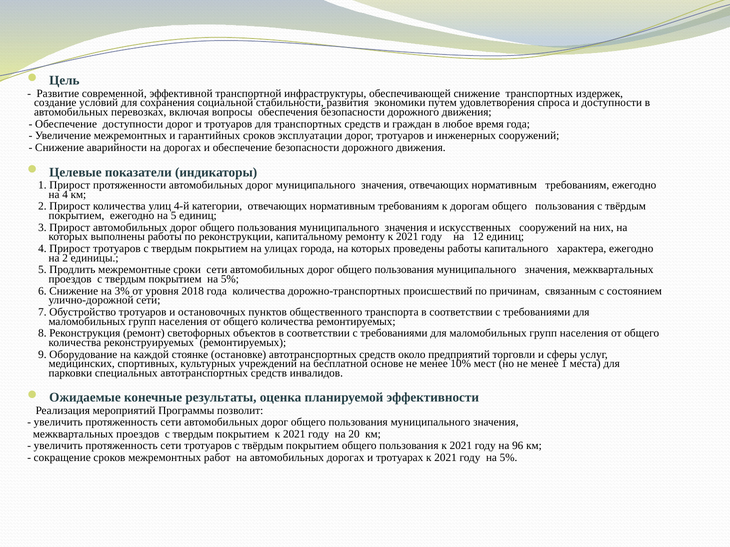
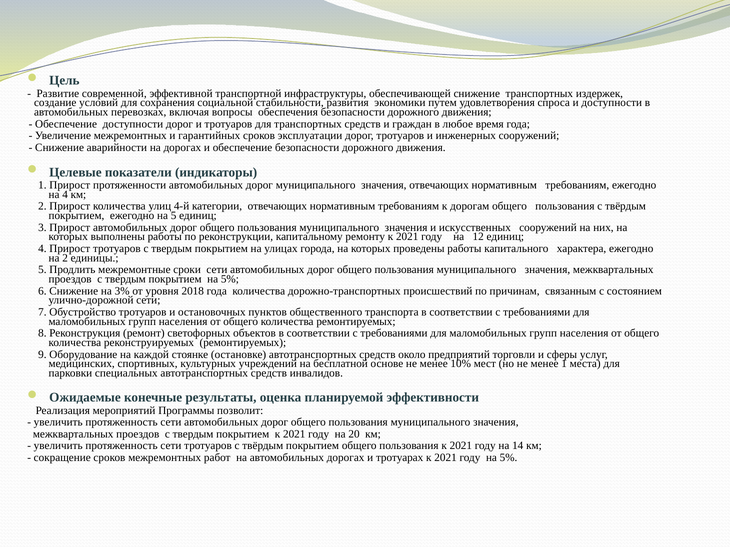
96: 96 -> 14
